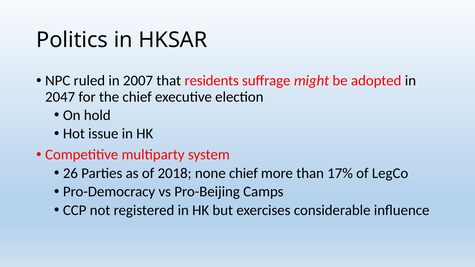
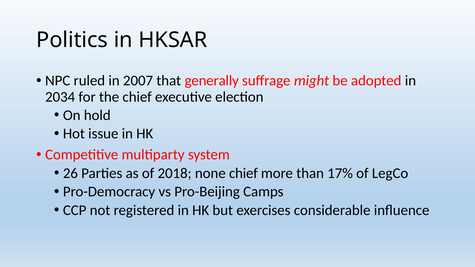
residents: residents -> generally
2047: 2047 -> 2034
